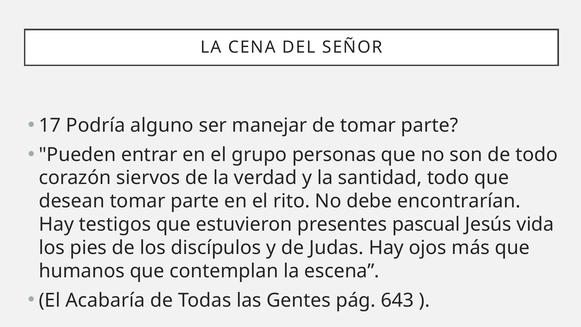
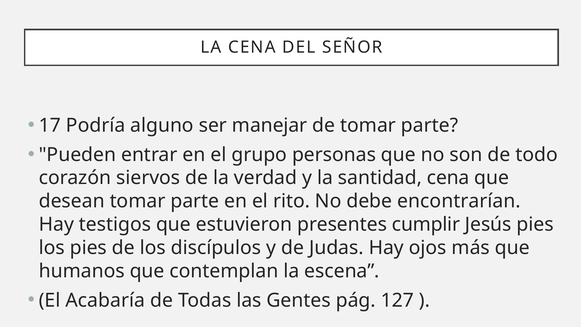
santidad todo: todo -> cena
pascual: pascual -> cumplir
Jesús vida: vida -> pies
643: 643 -> 127
